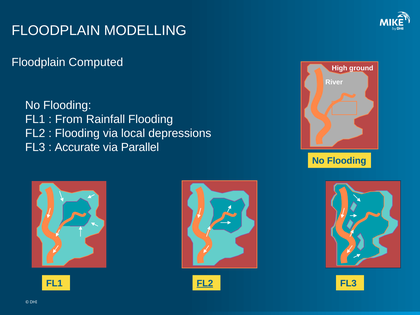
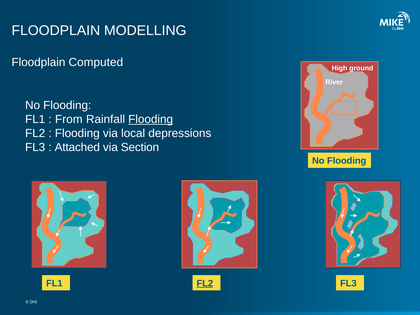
Flooding at (151, 119) underline: none -> present
Accurate: Accurate -> Attached
Parallel: Parallel -> Section
